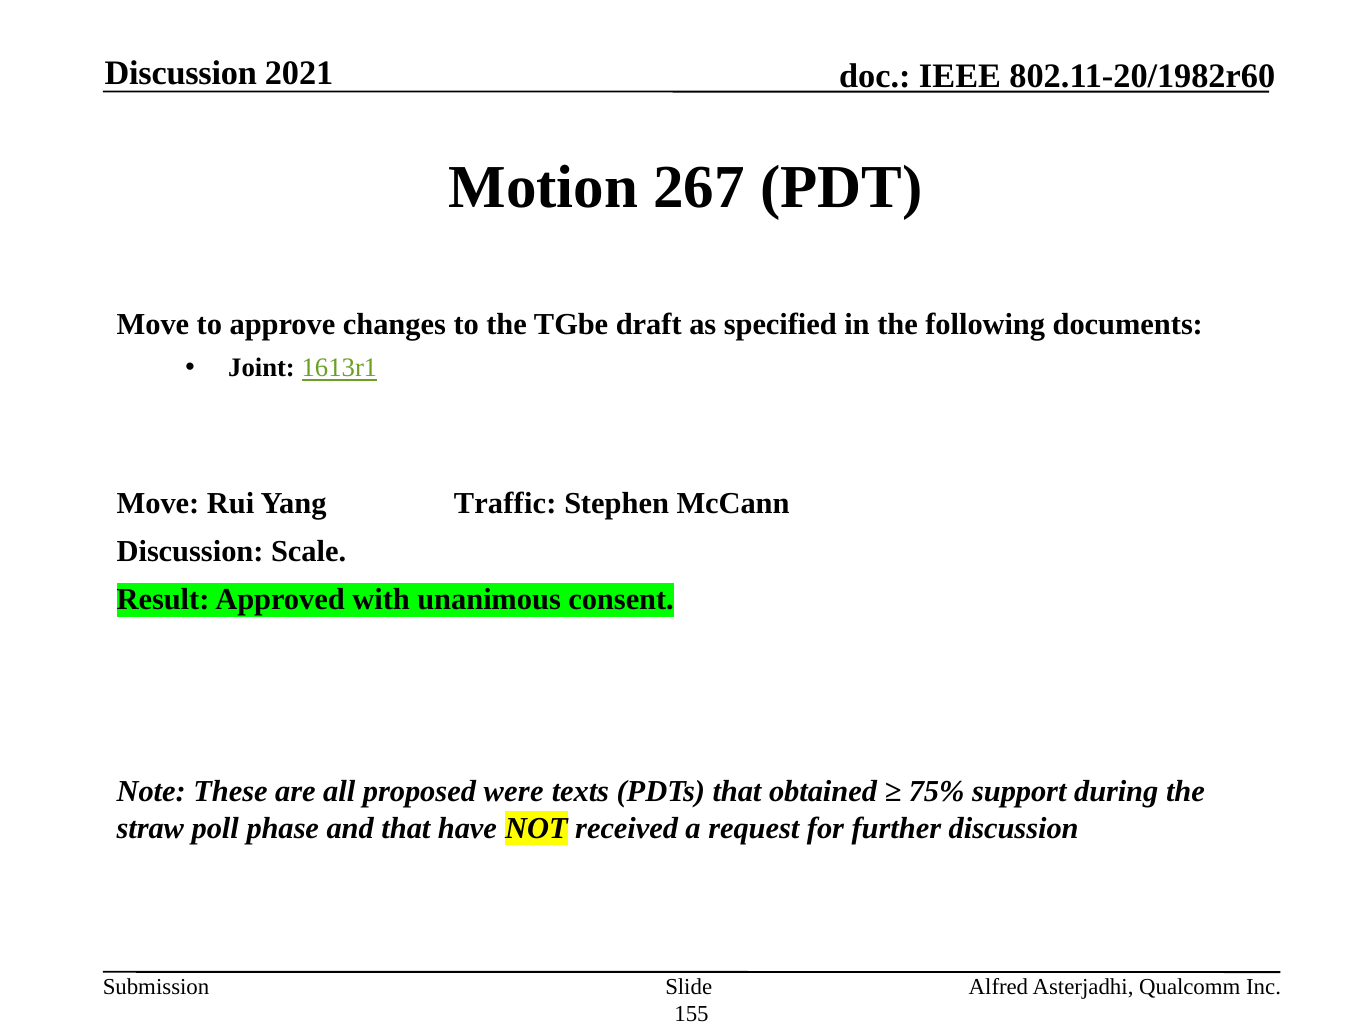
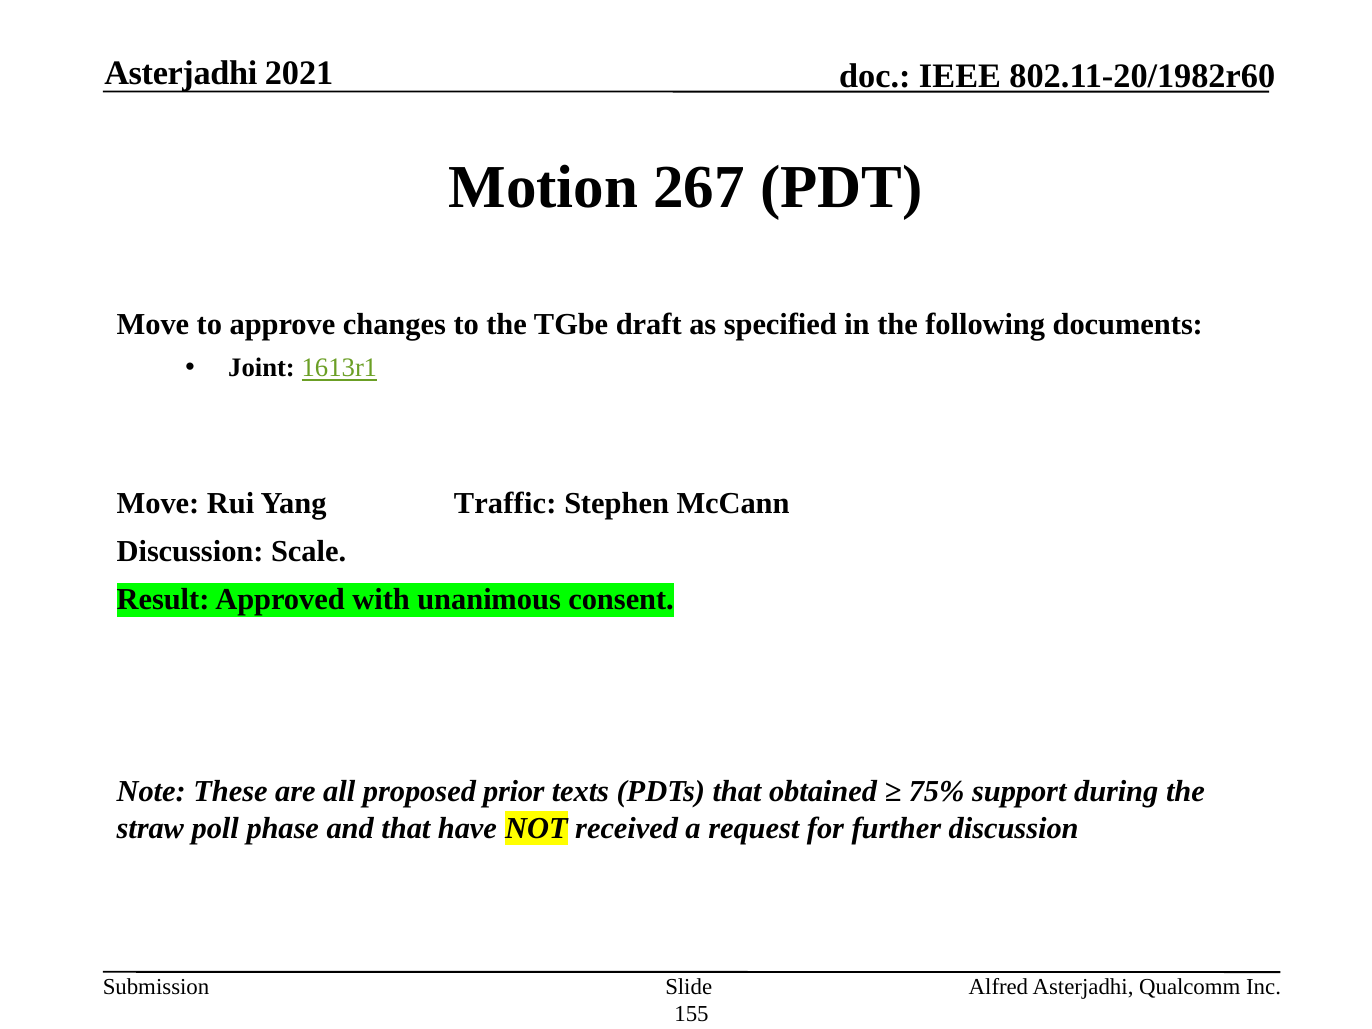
Discussion at (181, 73): Discussion -> Asterjadhi
were: were -> prior
